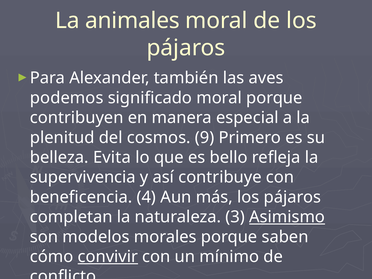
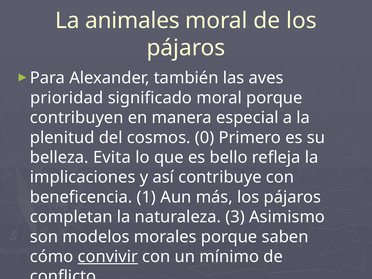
podemos: podemos -> prioridad
9: 9 -> 0
supervivencia: supervivencia -> implicaciones
4: 4 -> 1
Asimismo underline: present -> none
